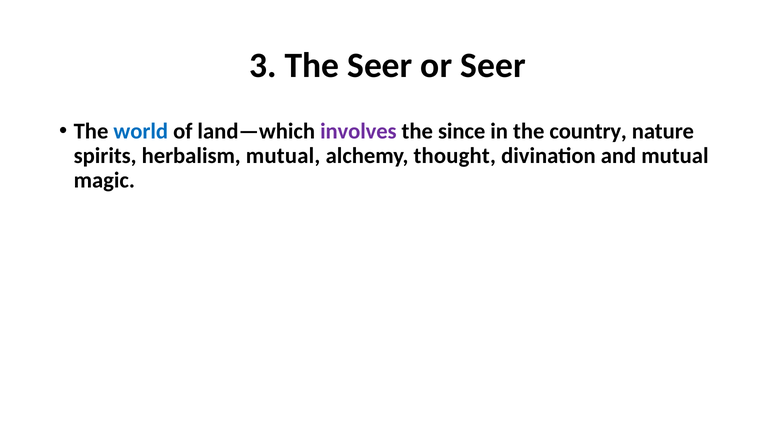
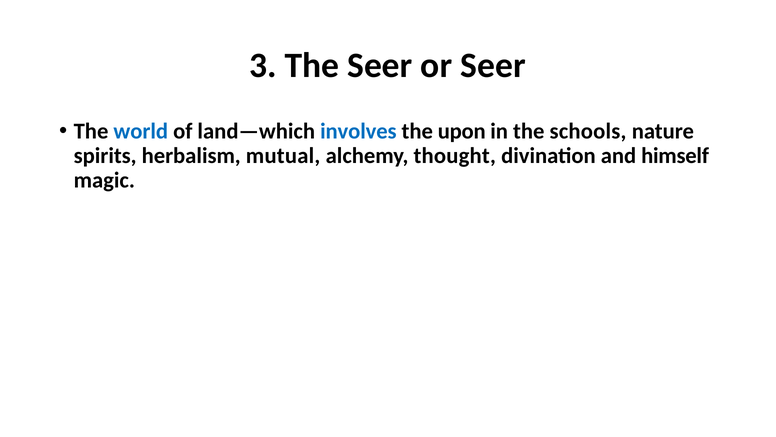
involves colour: purple -> blue
since: since -> upon
country: country -> schools
and mutual: mutual -> himself
